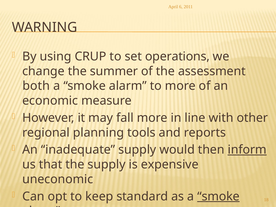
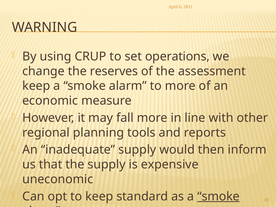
summer: summer -> reserves
both at (36, 86): both -> keep
inform underline: present -> none
